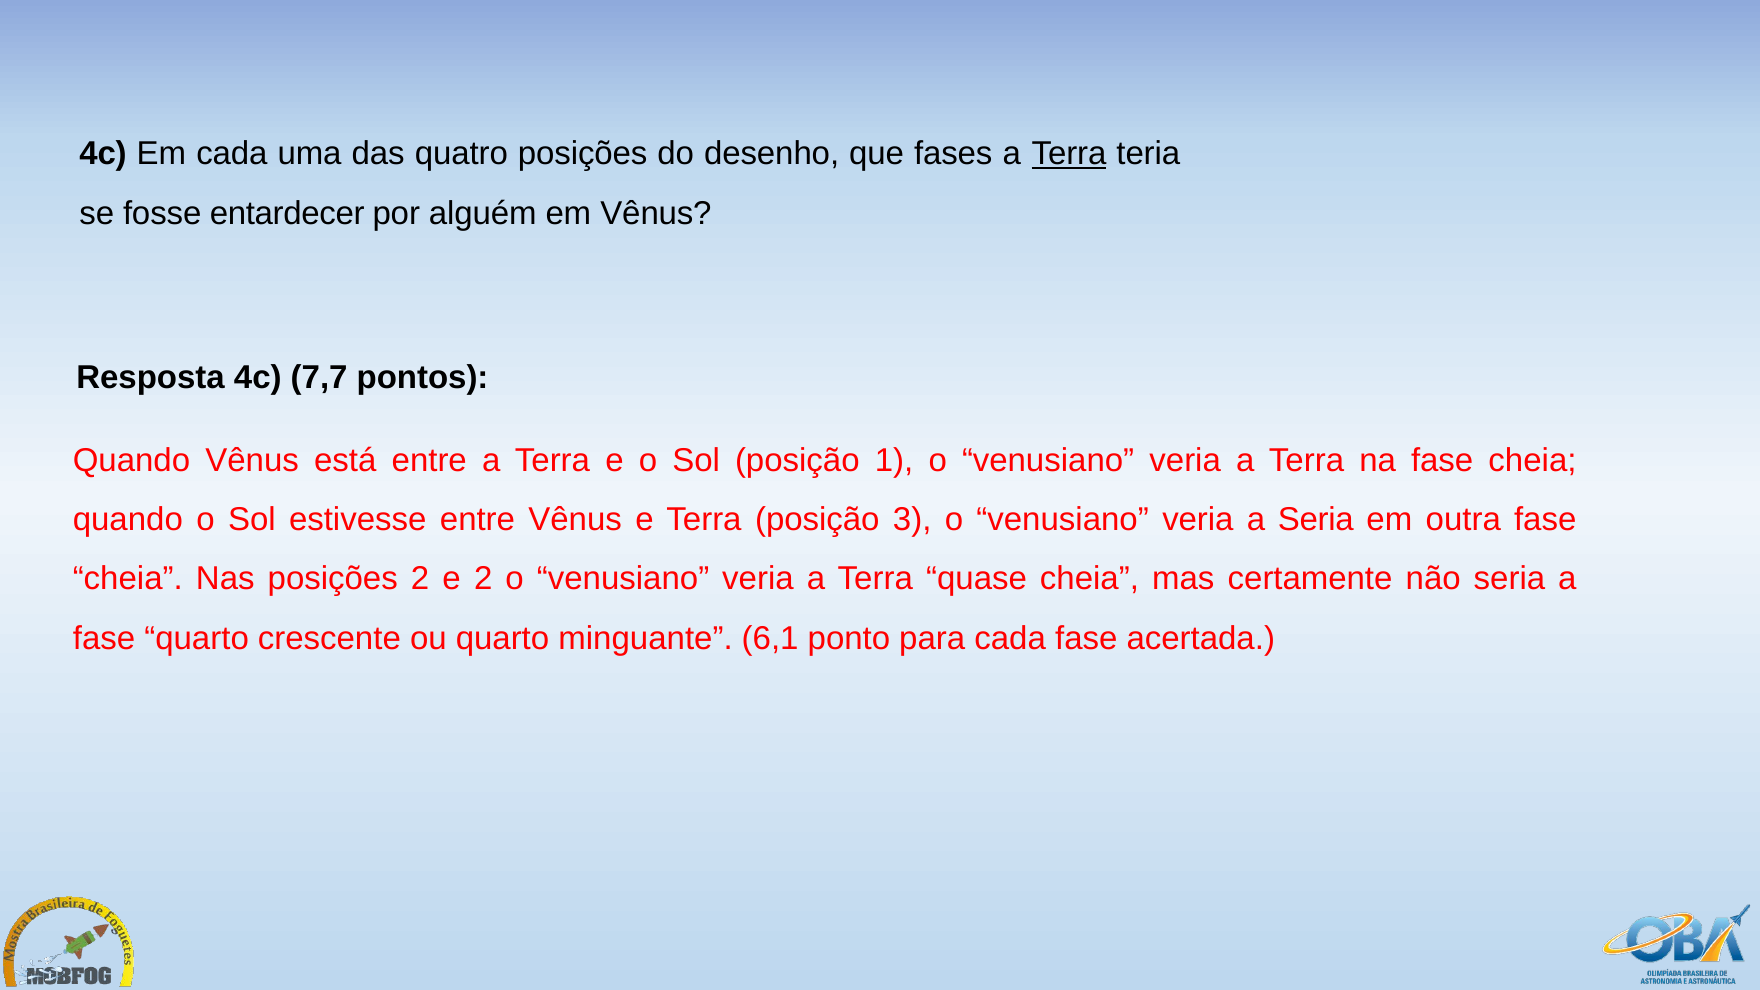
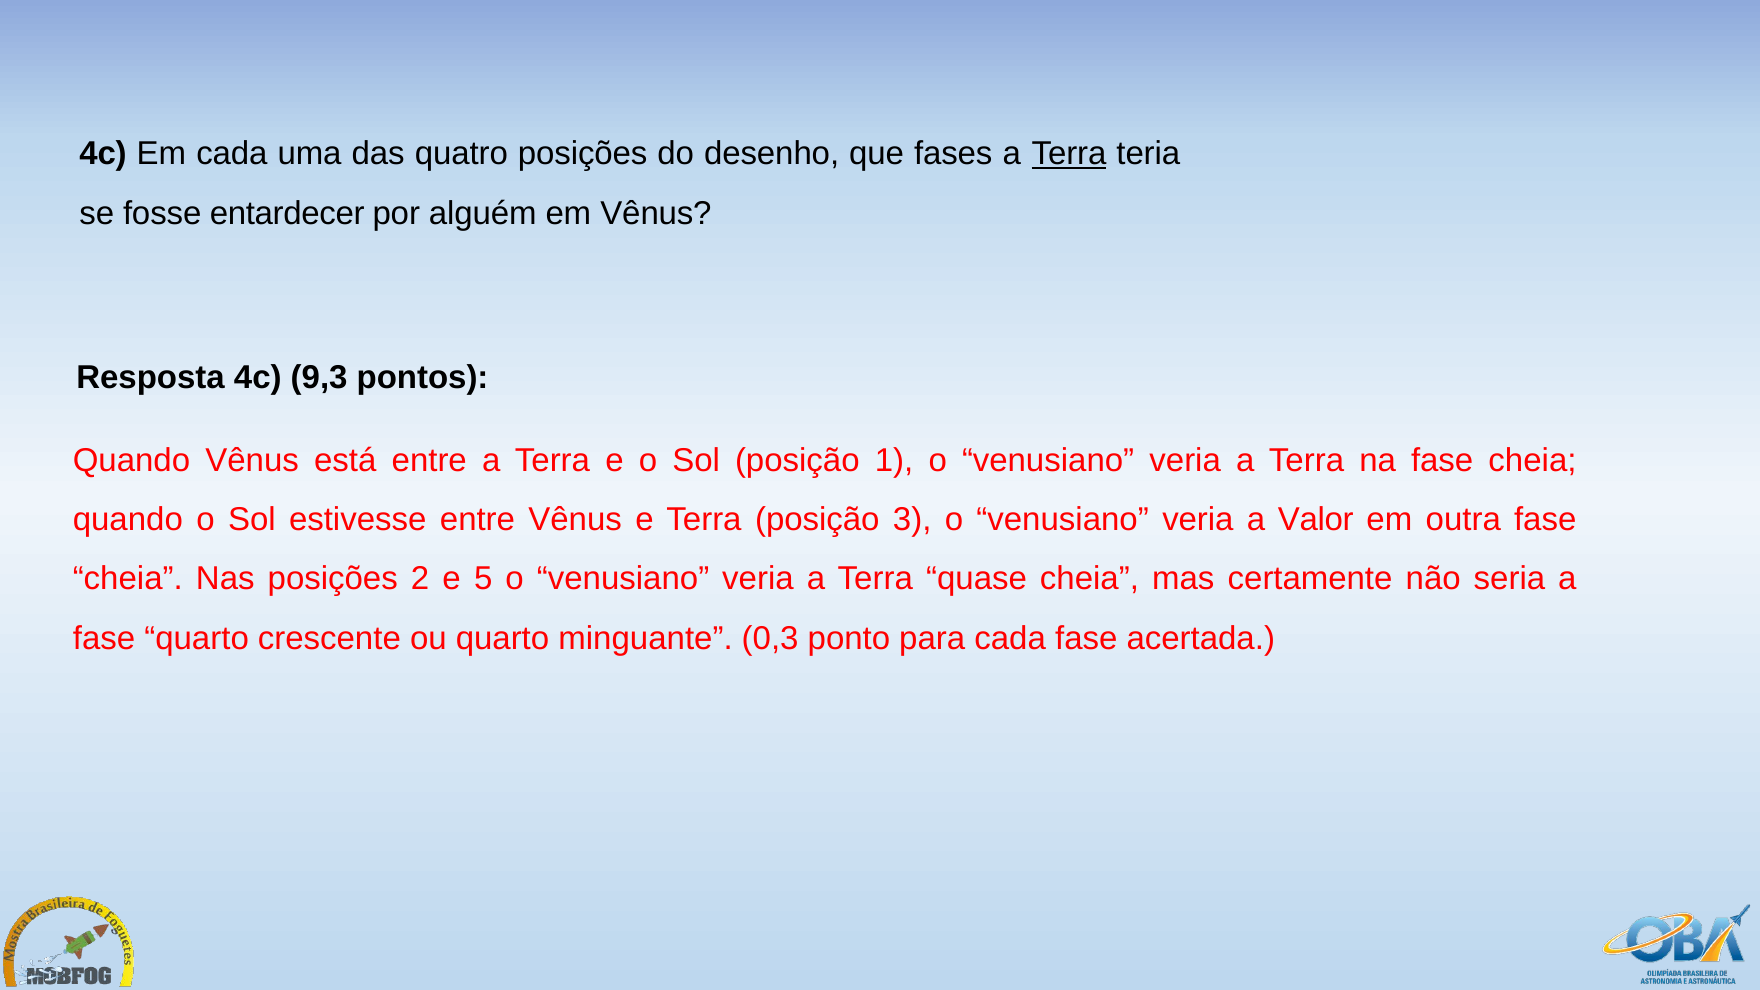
7,7: 7,7 -> 9,3
a Seria: Seria -> Valor
e 2: 2 -> 5
6,1: 6,1 -> 0,3
